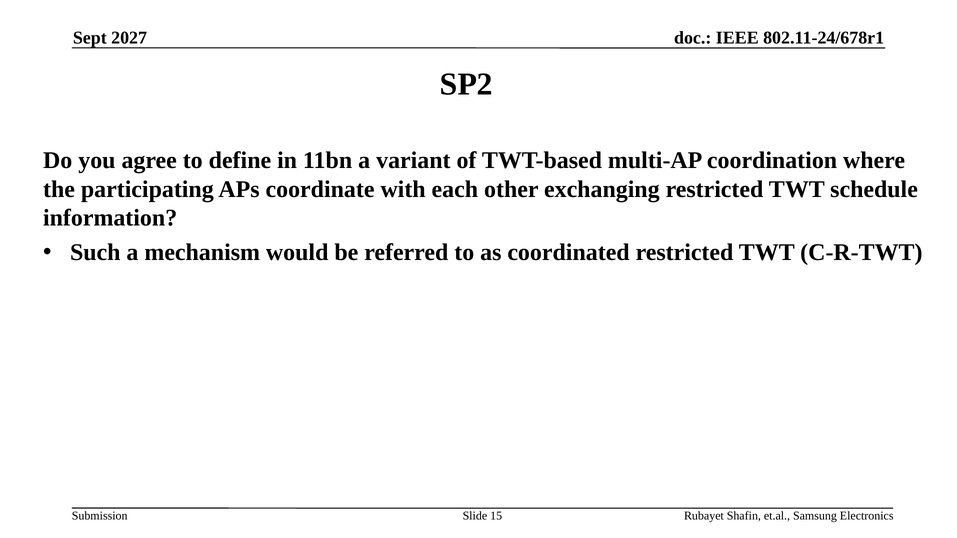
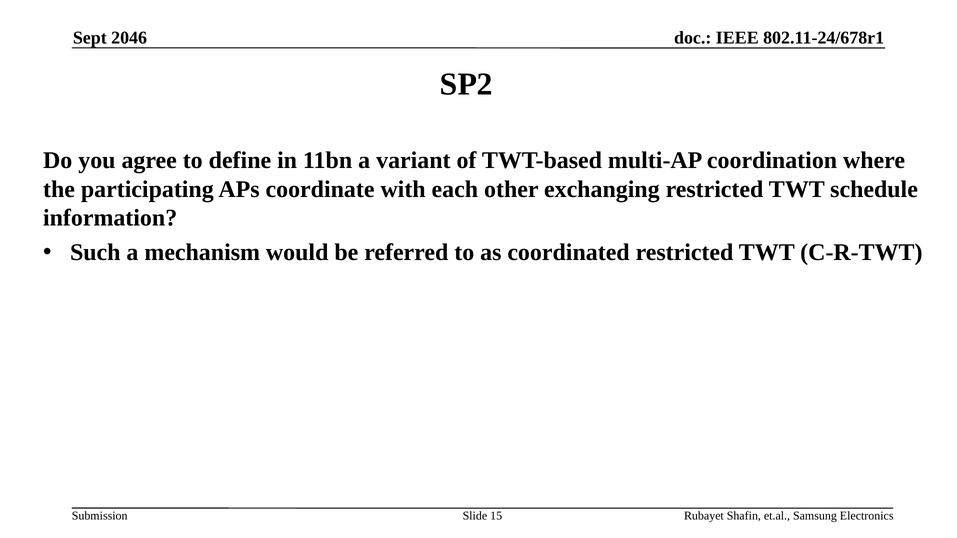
2027: 2027 -> 2046
